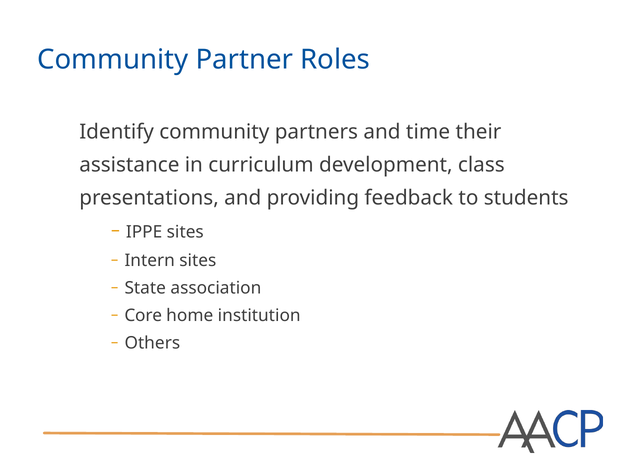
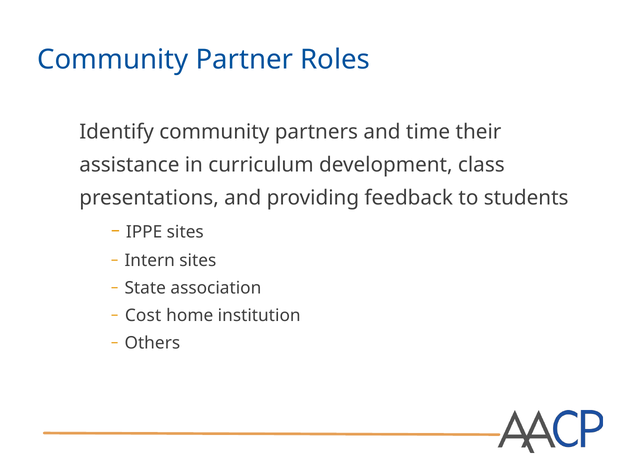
Core: Core -> Cost
